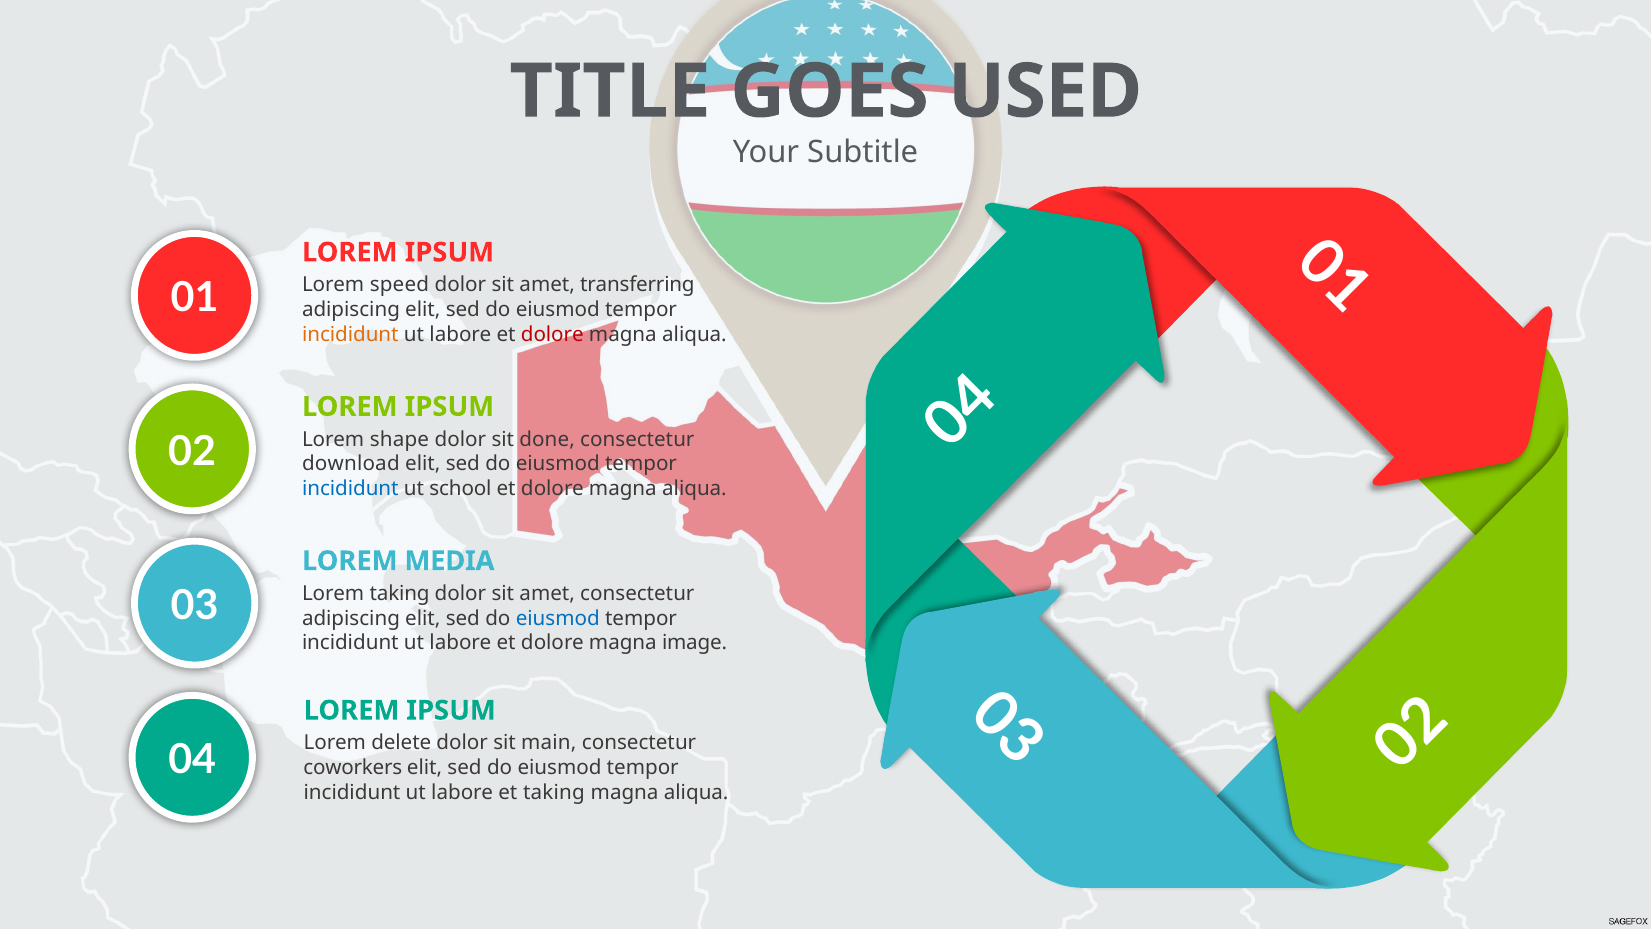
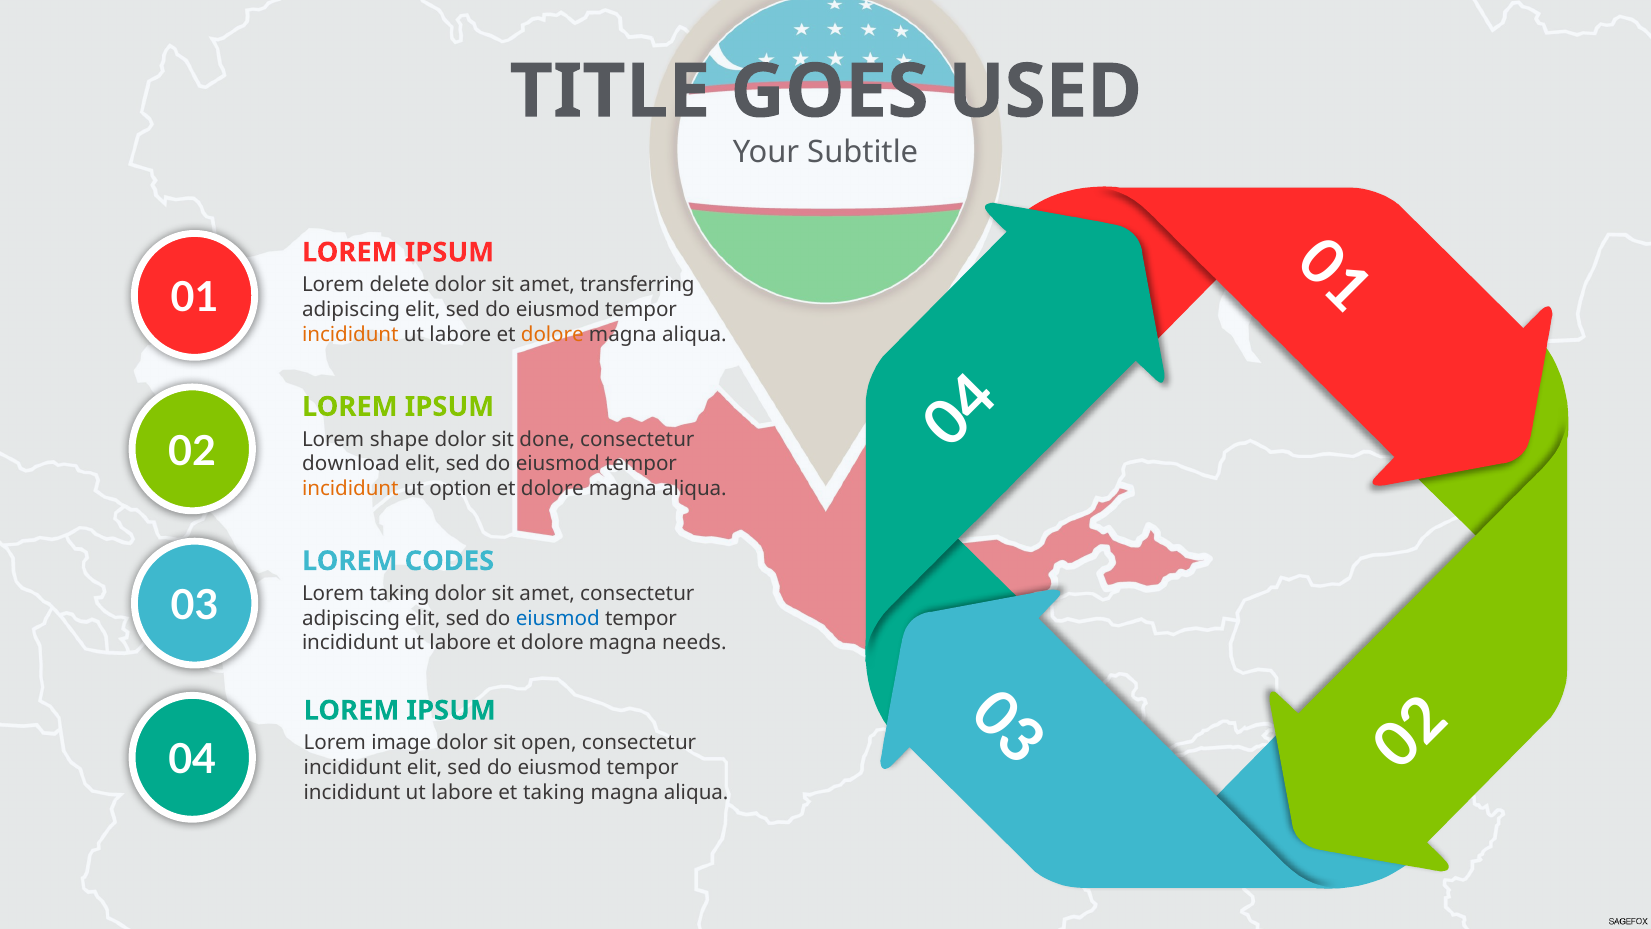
speed: speed -> delete
dolore at (552, 334) colour: red -> orange
incididunt at (350, 489) colour: blue -> orange
school: school -> option
MEDIA: MEDIA -> CODES
image: image -> needs
delete: delete -> image
main: main -> open
coworkers at (353, 768): coworkers -> incididunt
